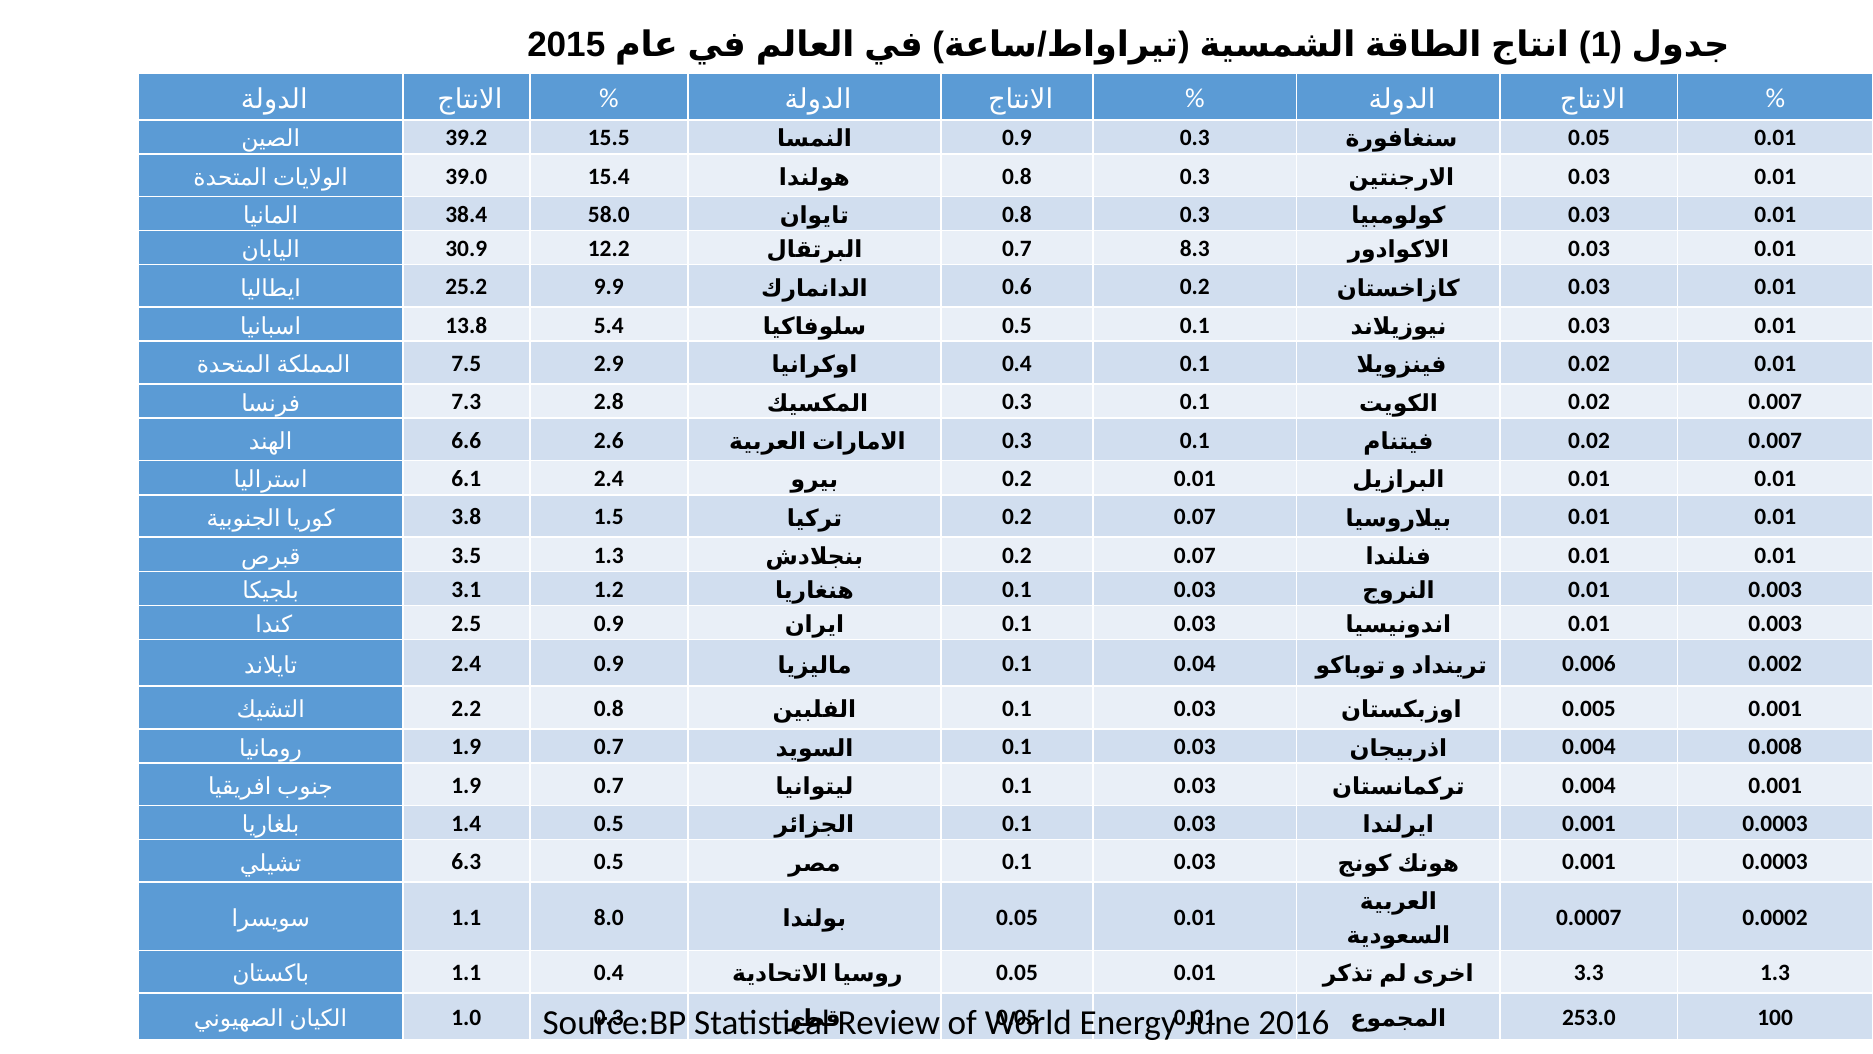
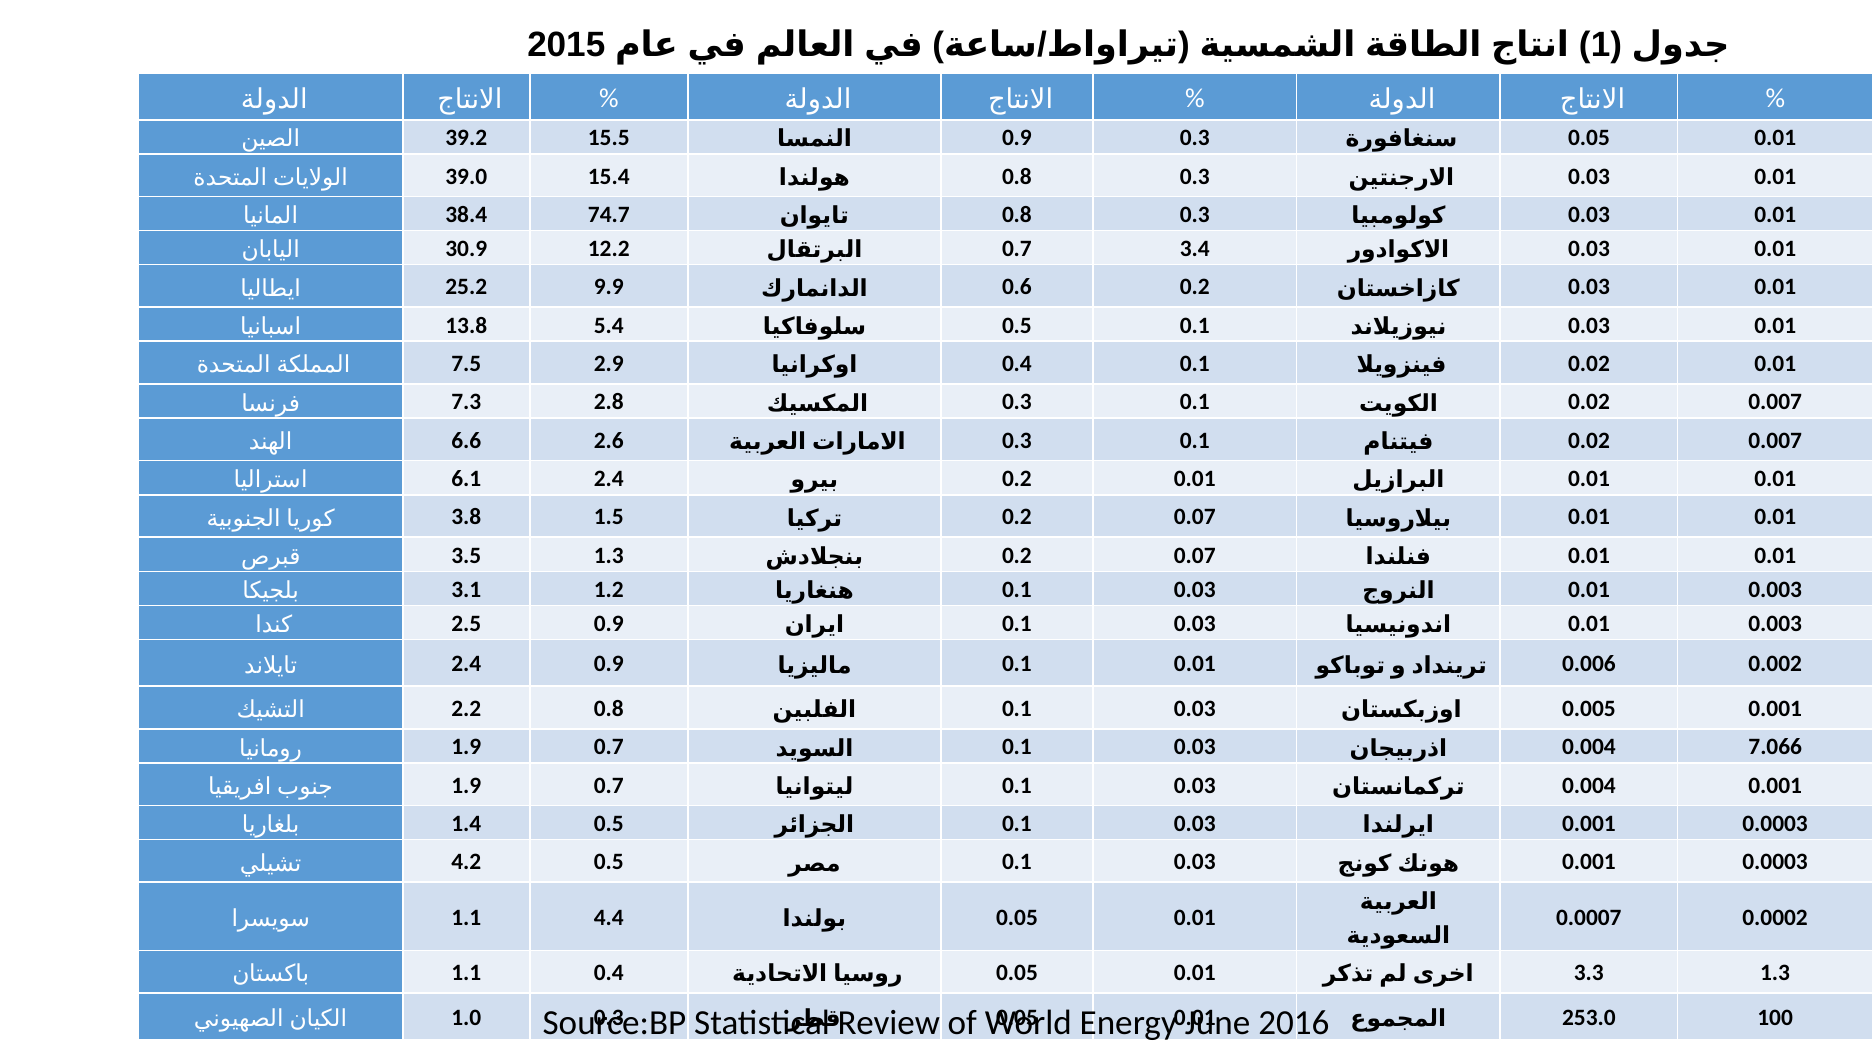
58.0: 58.0 -> 74.7
8.3: 8.3 -> 3.4
0.1 0.04: 0.04 -> 0.01
0.008: 0.008 -> 7.066
6.3: 6.3 -> 4.2
8.0: 8.0 -> 4.4
